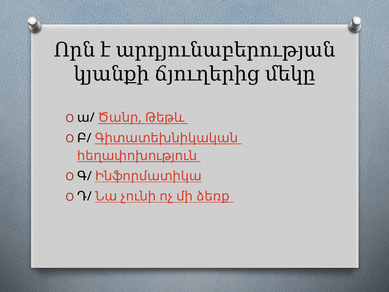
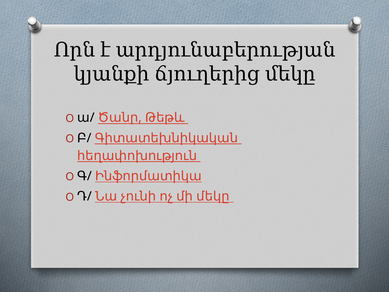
մի ձեռք: ձեռք -> մեկը
